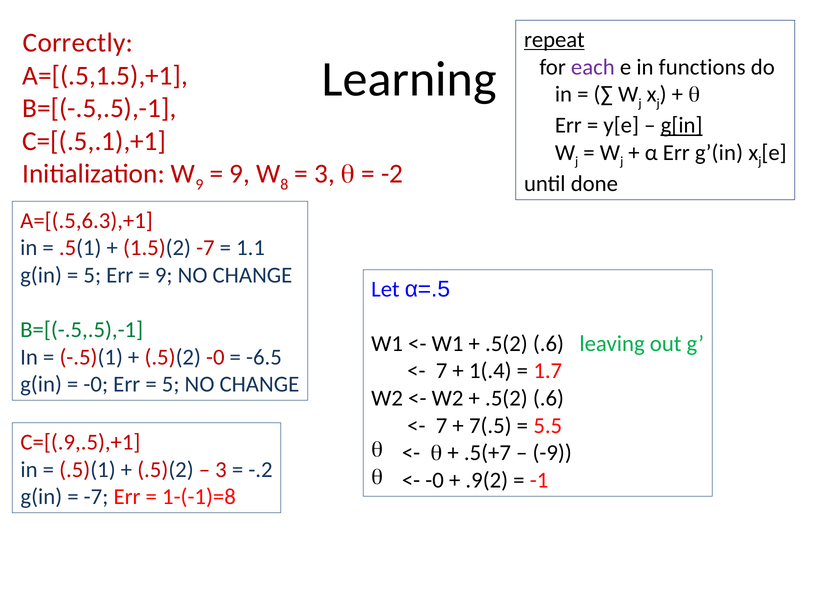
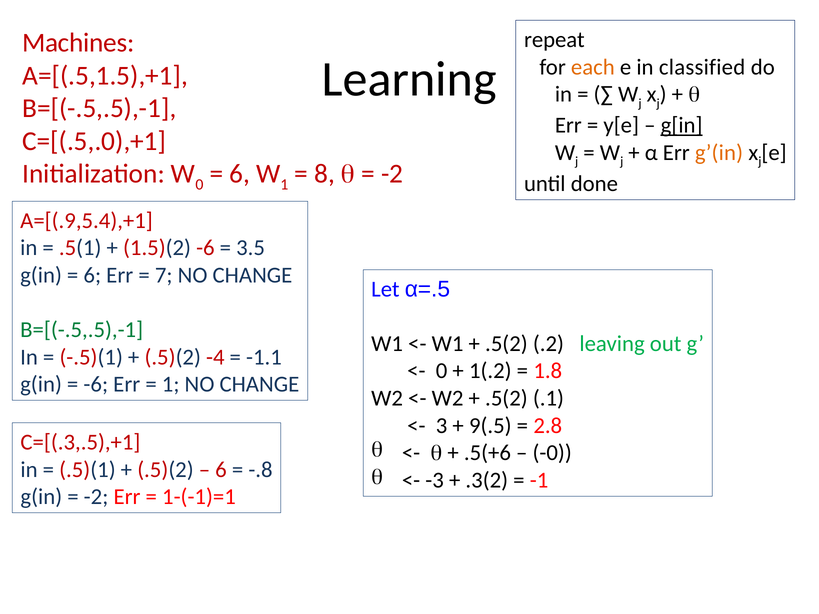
repeat underline: present -> none
Correctly: Correctly -> Machines
each colour: purple -> orange
functions: functions -> classified
C=[(.5,.1),+1: C=[(.5,.1),+1 -> C=[(.5,.0),+1
g’(in colour: black -> orange
9 at (199, 184): 9 -> 0
9 at (240, 174): 9 -> 6
8 at (284, 184): 8 -> 1
3 at (325, 174): 3 -> 8
A=[(.5,6.3),+1: A=[(.5,6.3),+1 -> A=[(.9,5.4),+1
1.5)(2 -7: -7 -> -6
1.1: 1.1 -> 3.5
5 at (92, 275): 5 -> 6
9 at (164, 275): 9 -> 7
.6 at (548, 344): .6 -> .2
.5)(2 -0: -0 -> -4
-6.5: -6.5 -> -1.1
7 at (442, 371): 7 -> 0
1(.4: 1(.4 -> 1(.2
1.7: 1.7 -> 1.8
-0 at (96, 385): -0 -> -6
5 at (171, 385): 5 -> 1
.6 at (548, 398): .6 -> .1
7 at (442, 426): 7 -> 3
7(.5: 7(.5 -> 9(.5
5.5: 5.5 -> 2.8
C=[(.9,.5),+1: C=[(.9,.5),+1 -> C=[(.3,.5),+1
.5(+7: .5(+7 -> .5(+6
-9: -9 -> -0
3 at (221, 470): 3 -> 6
-.2: -.2 -> -.8
-0 at (435, 480): -0 -> -3
.9(2: .9(2 -> .3(2
-7 at (96, 497): -7 -> -2
1-(-1)=8: 1-(-1)=8 -> 1-(-1)=1
